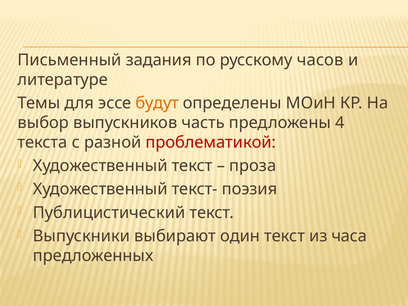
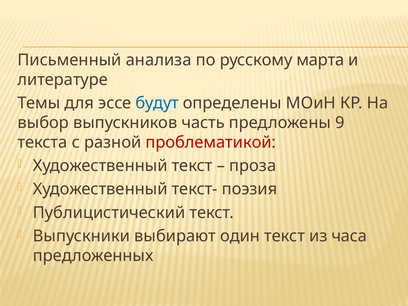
задания: задания -> анализа
часов: часов -> марта
будут colour: orange -> blue
4: 4 -> 9
